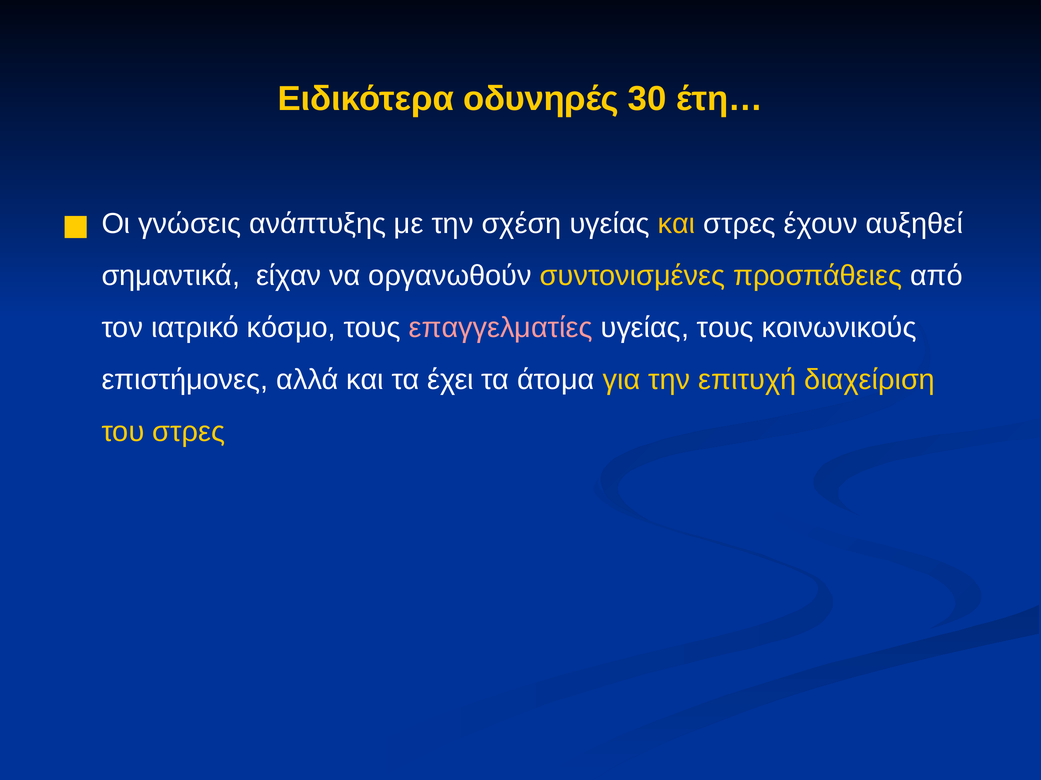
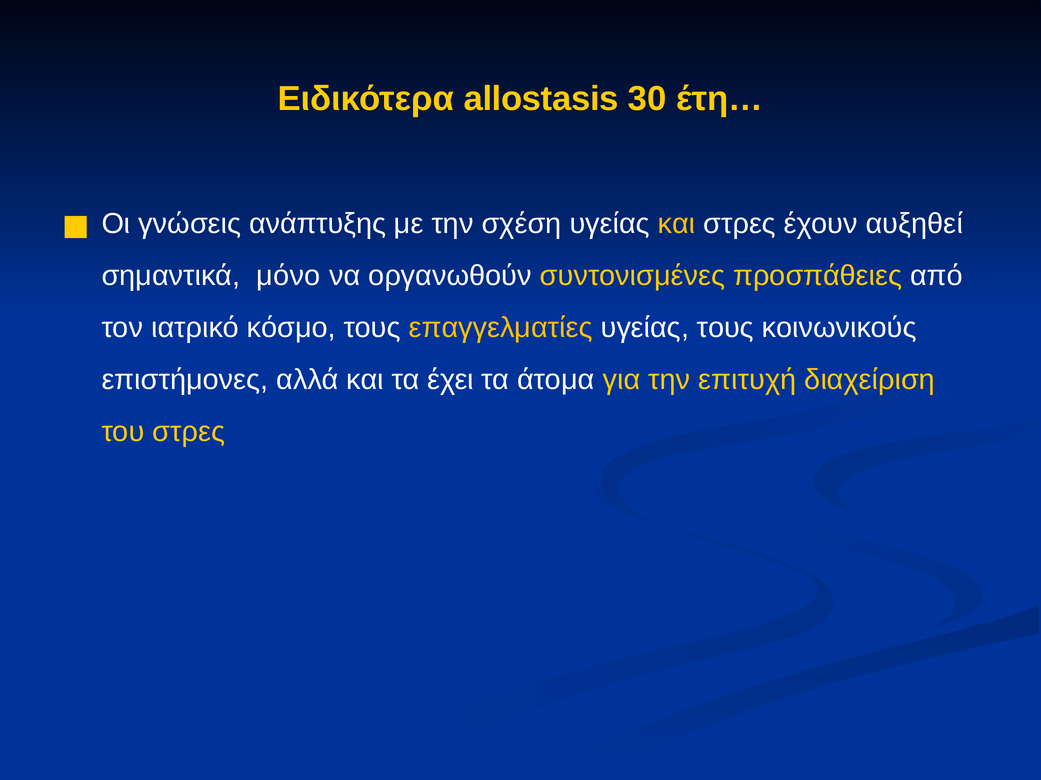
οδυνηρές: οδυνηρές -> allostasis
είχαν: είχαν -> μόνο
επαγγελματίες colour: pink -> yellow
